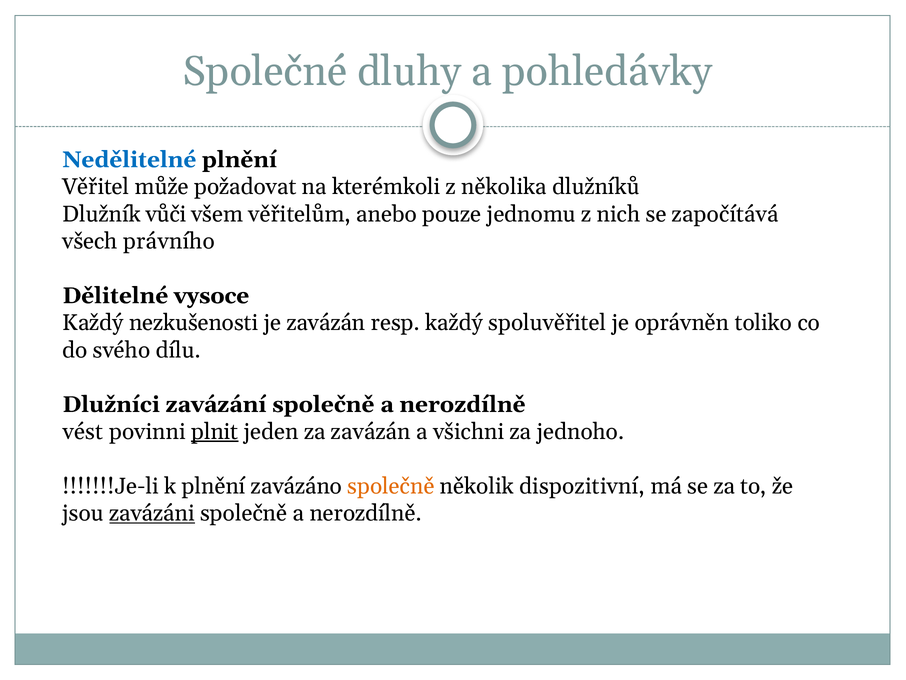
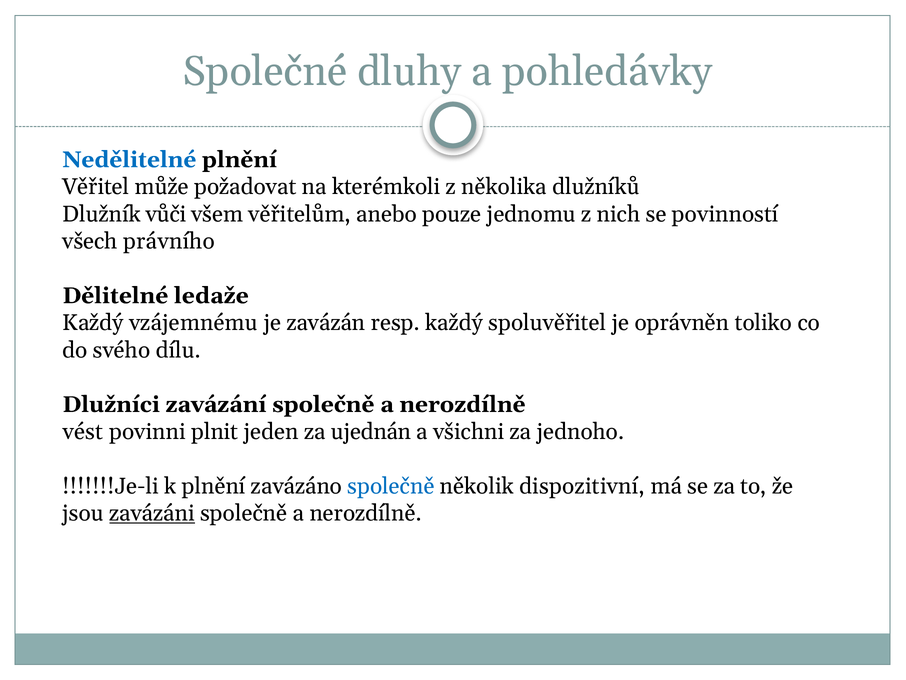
započítává: započítává -> povinností
vysoce: vysoce -> ledaže
nezkušenosti: nezkušenosti -> vzájemnému
plnit underline: present -> none
za zavázán: zavázán -> ujednán
společně at (391, 486) colour: orange -> blue
